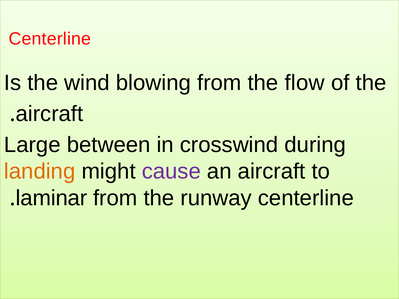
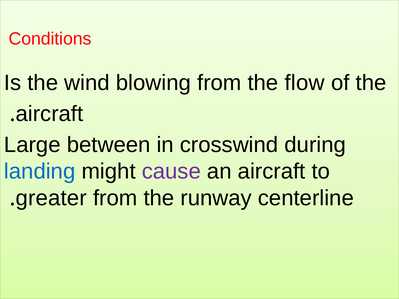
Centerline at (50, 39): Centerline -> Conditions
landing colour: orange -> blue
laminar: laminar -> greater
